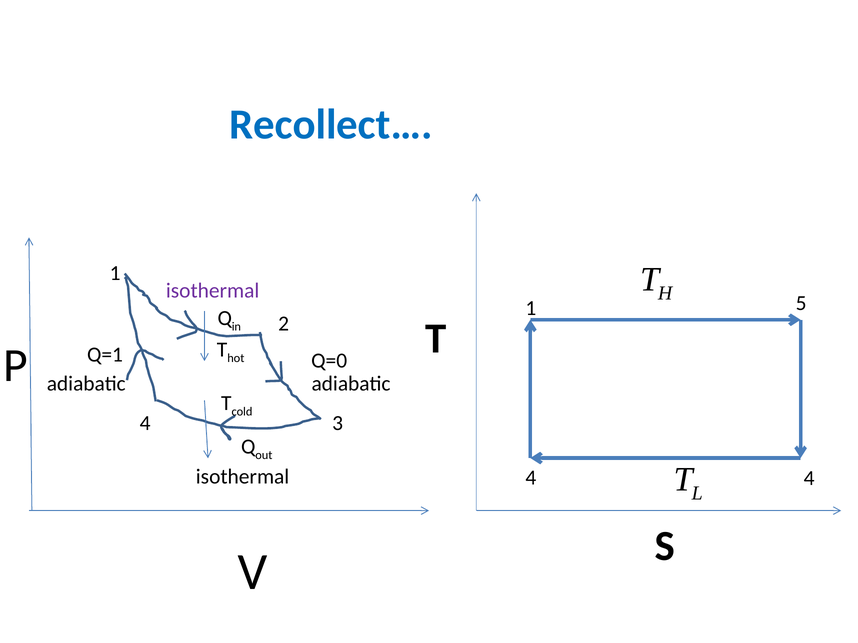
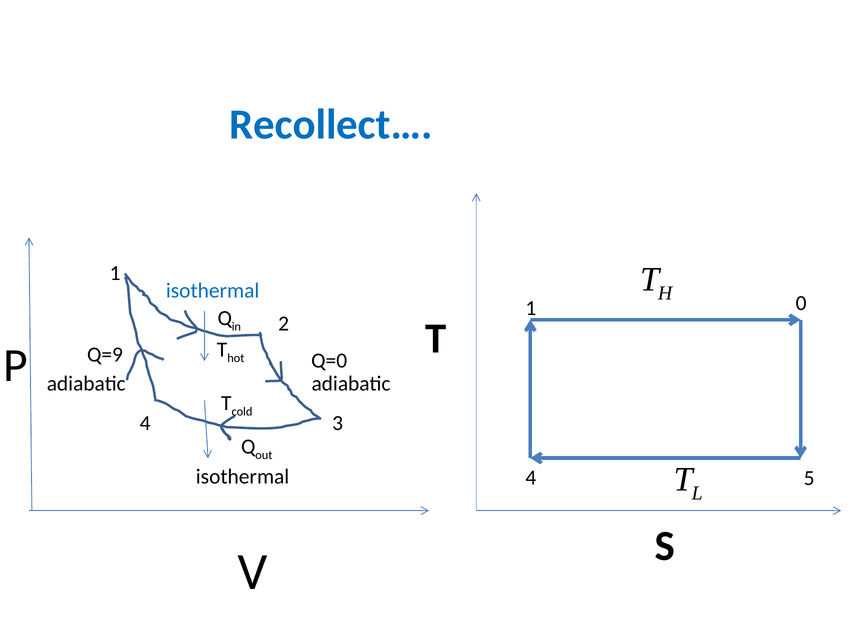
isothermal at (213, 291) colour: purple -> blue
5: 5 -> 0
Q=1: Q=1 -> Q=9
4 4: 4 -> 5
